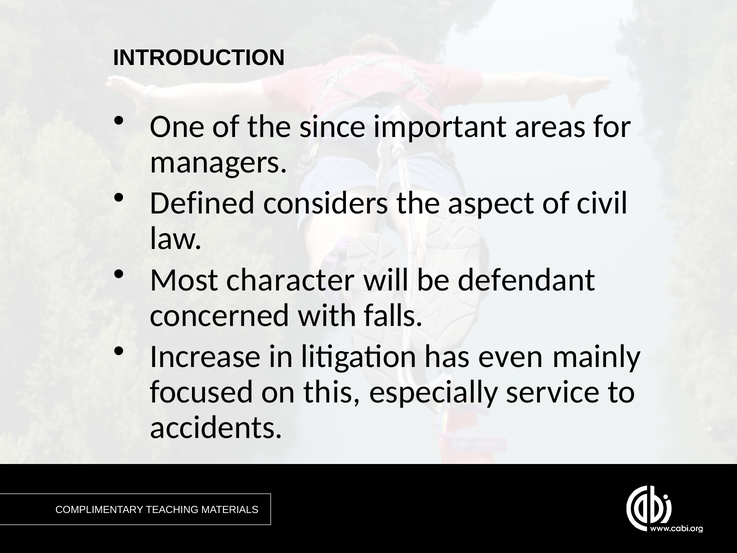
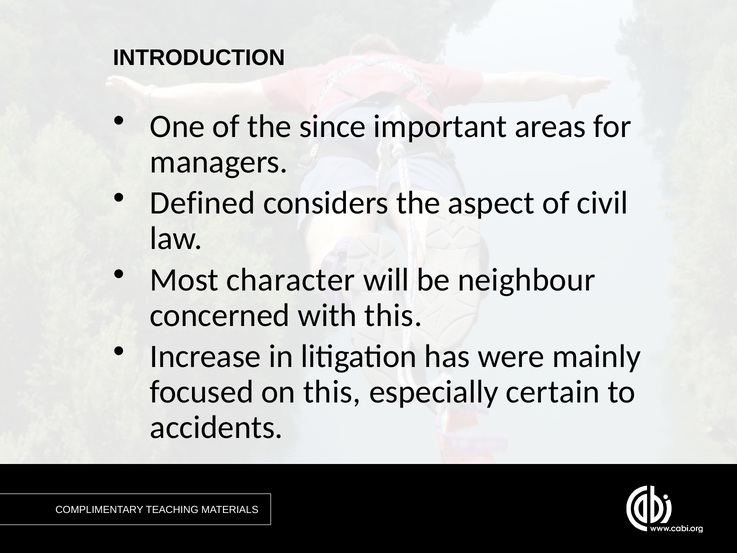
defendant: defendant -> neighbour
with falls: falls -> this
even: even -> were
service: service -> certain
